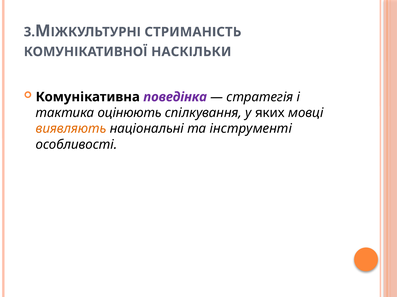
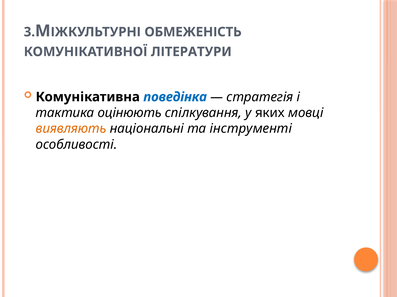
СТРИМАНІСТЬ: СТРИМАНІСТЬ -> ОБМЕЖЕНІСТЬ
НАСКІЛЬКИ: НАСКІЛЬКИ -> ЛІТЕРАТУРИ
поведінка colour: purple -> blue
